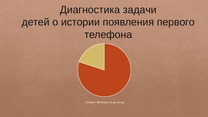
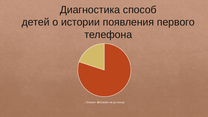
задачи: задачи -> способ
